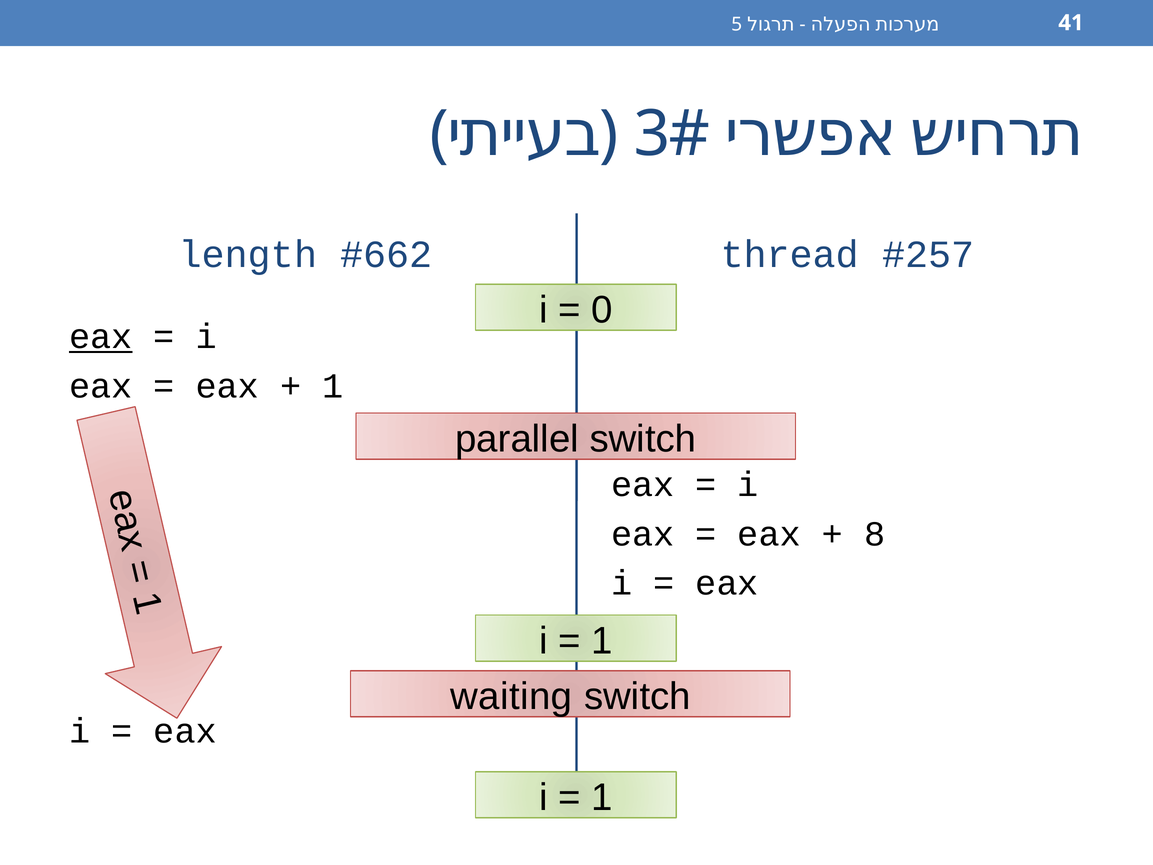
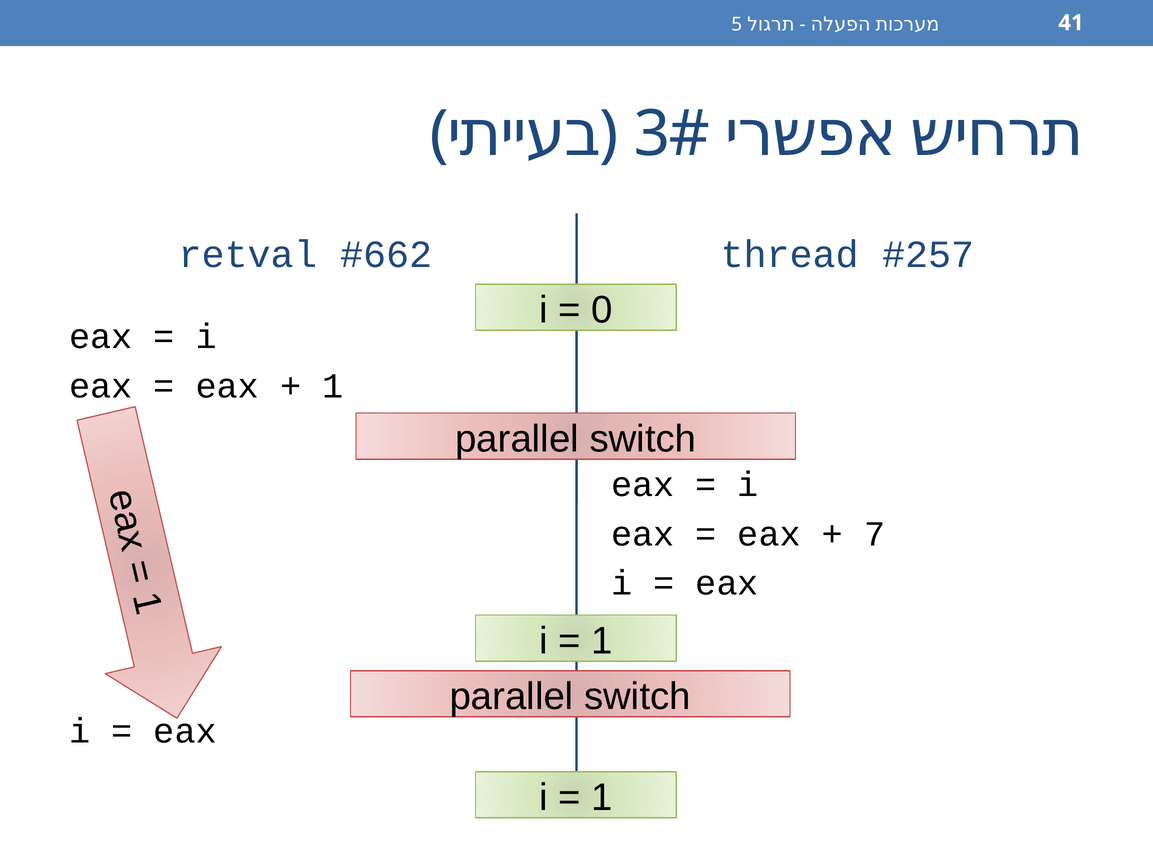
length: length -> retval
eax at (101, 337) underline: present -> none
8: 8 -> 7
waiting at (511, 696): waiting -> parallel
